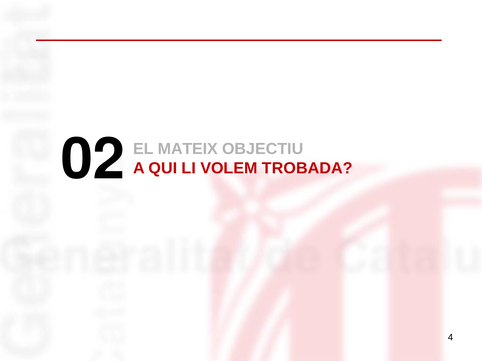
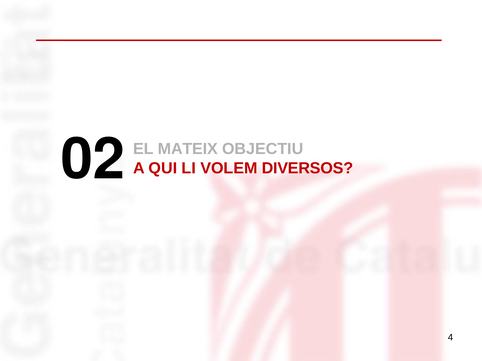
TROBADA: TROBADA -> DIVERSOS
